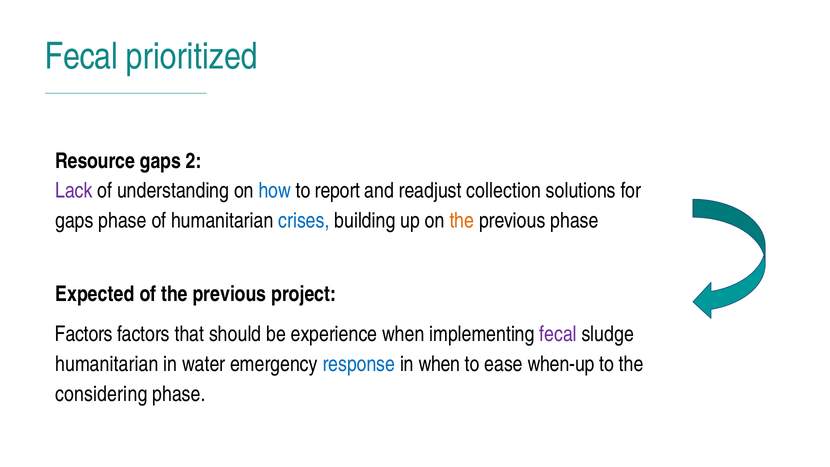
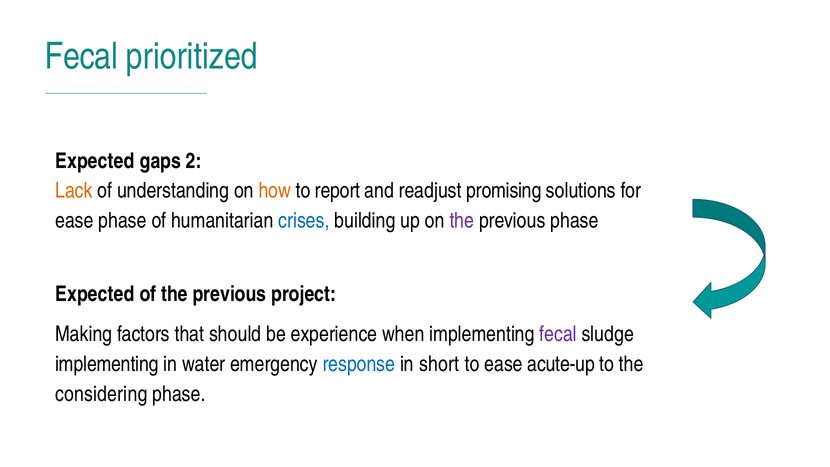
Resource at (95, 161): Resource -> Expected
Lack colour: purple -> orange
how colour: blue -> orange
collection: collection -> promising
gaps at (74, 221): gaps -> ease
the at (462, 221) colour: orange -> purple
Factors at (84, 334): Factors -> Making
humanitarian at (107, 364): humanitarian -> implementing
in when: when -> short
when-up: when-up -> acute-up
